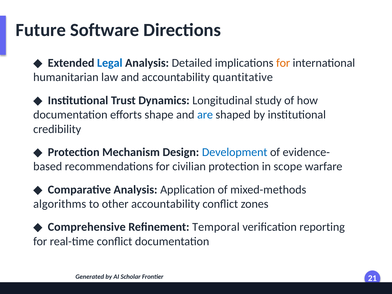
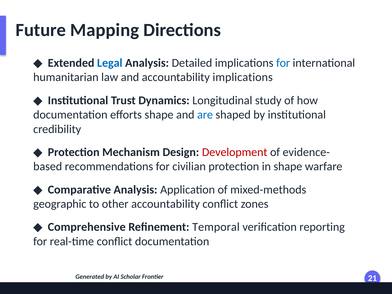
Software: Software -> Mapping
for at (283, 63) colour: orange -> blue
accountability quantitative: quantitative -> implications
Development colour: blue -> red
in scope: scope -> shape
algorithms: algorithms -> geographic
